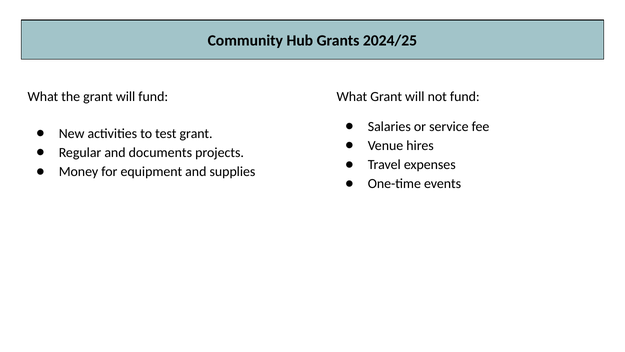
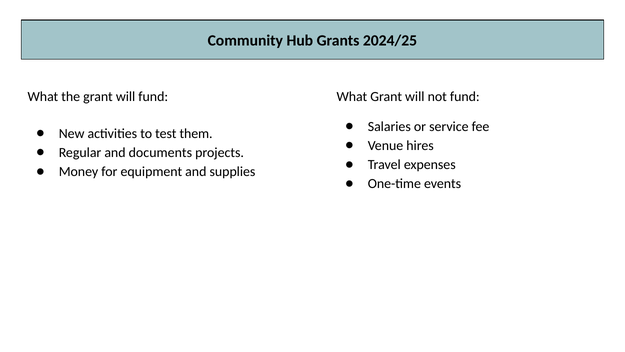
test grant: grant -> them
